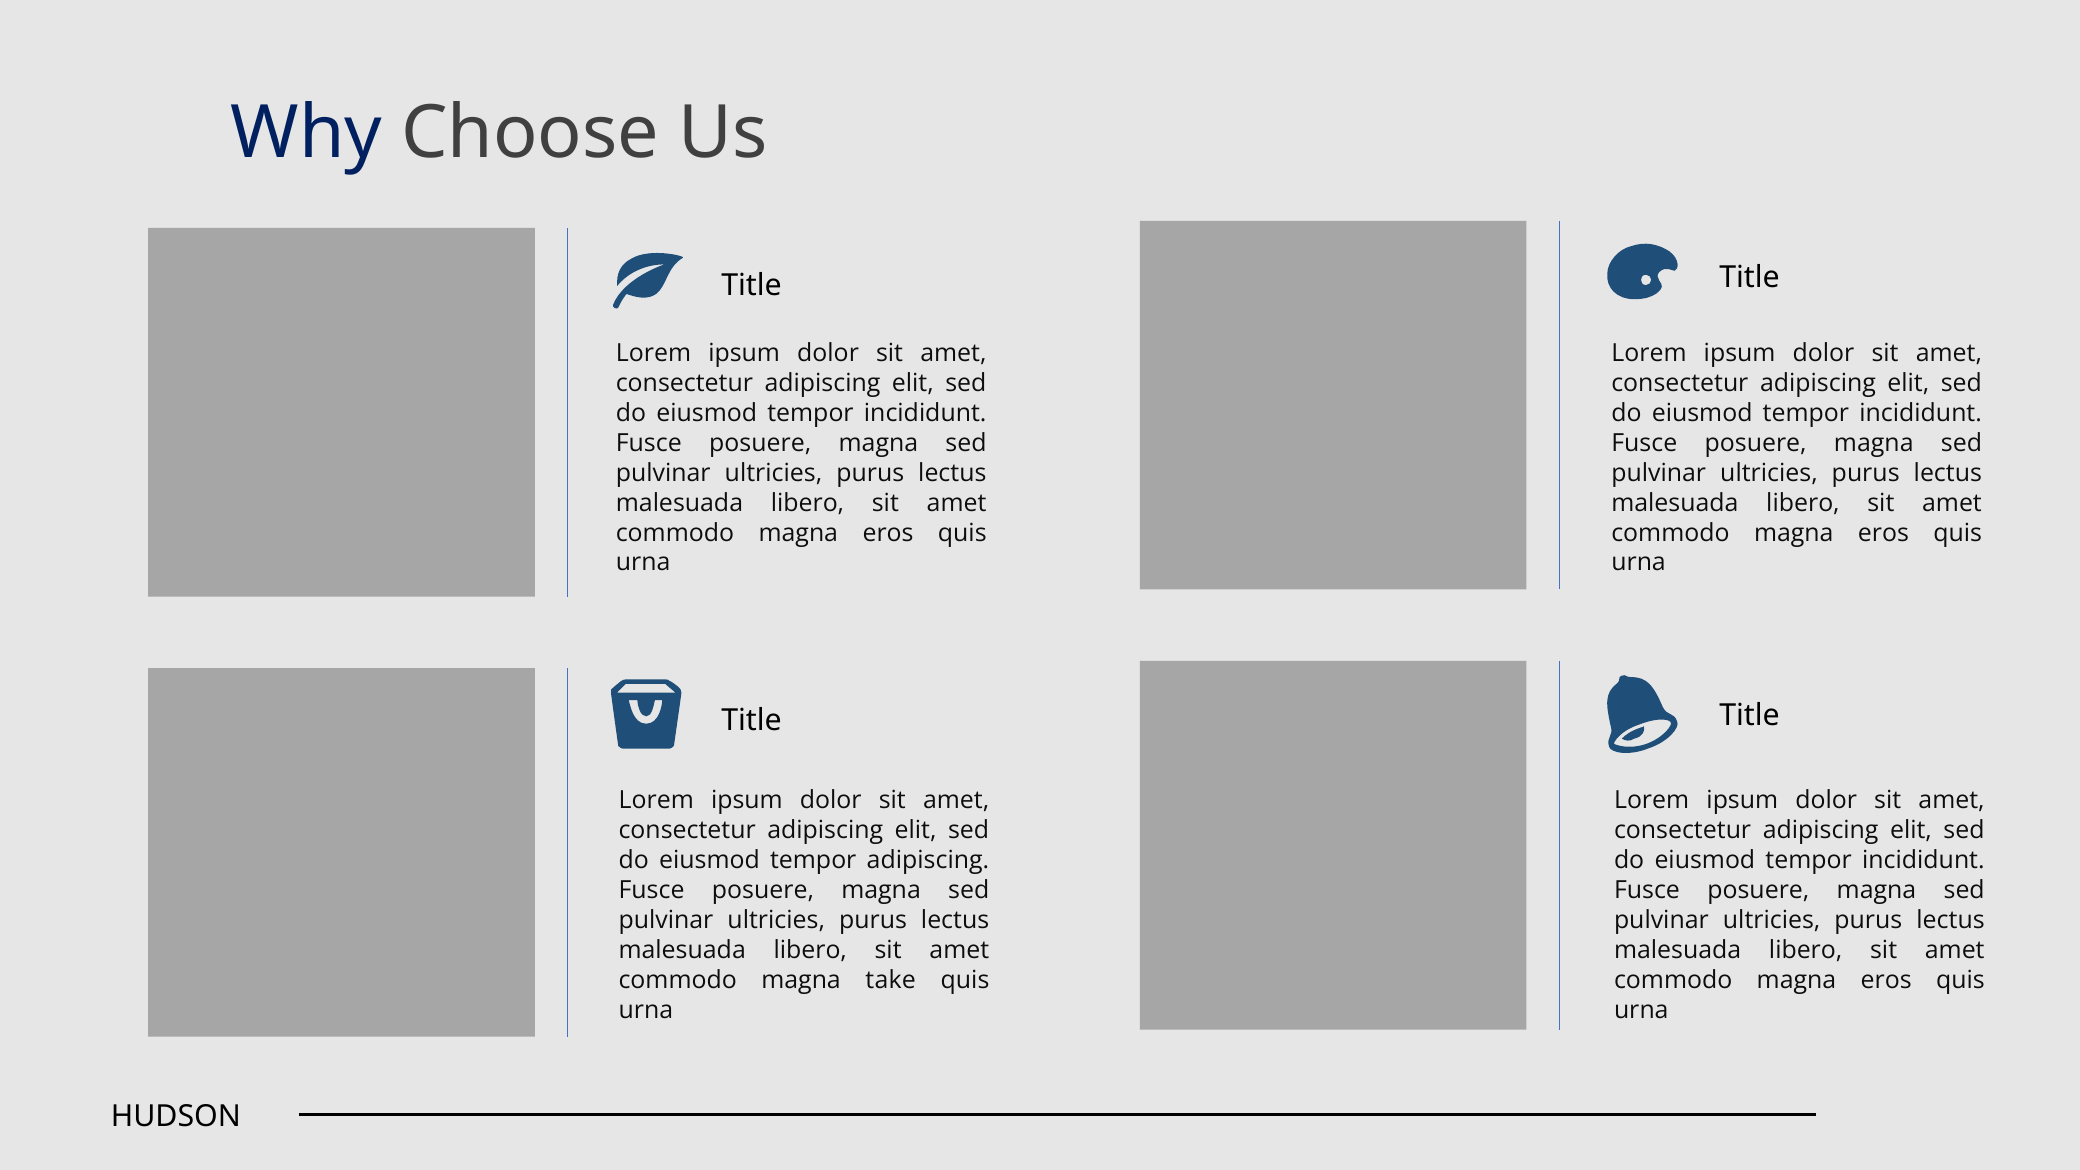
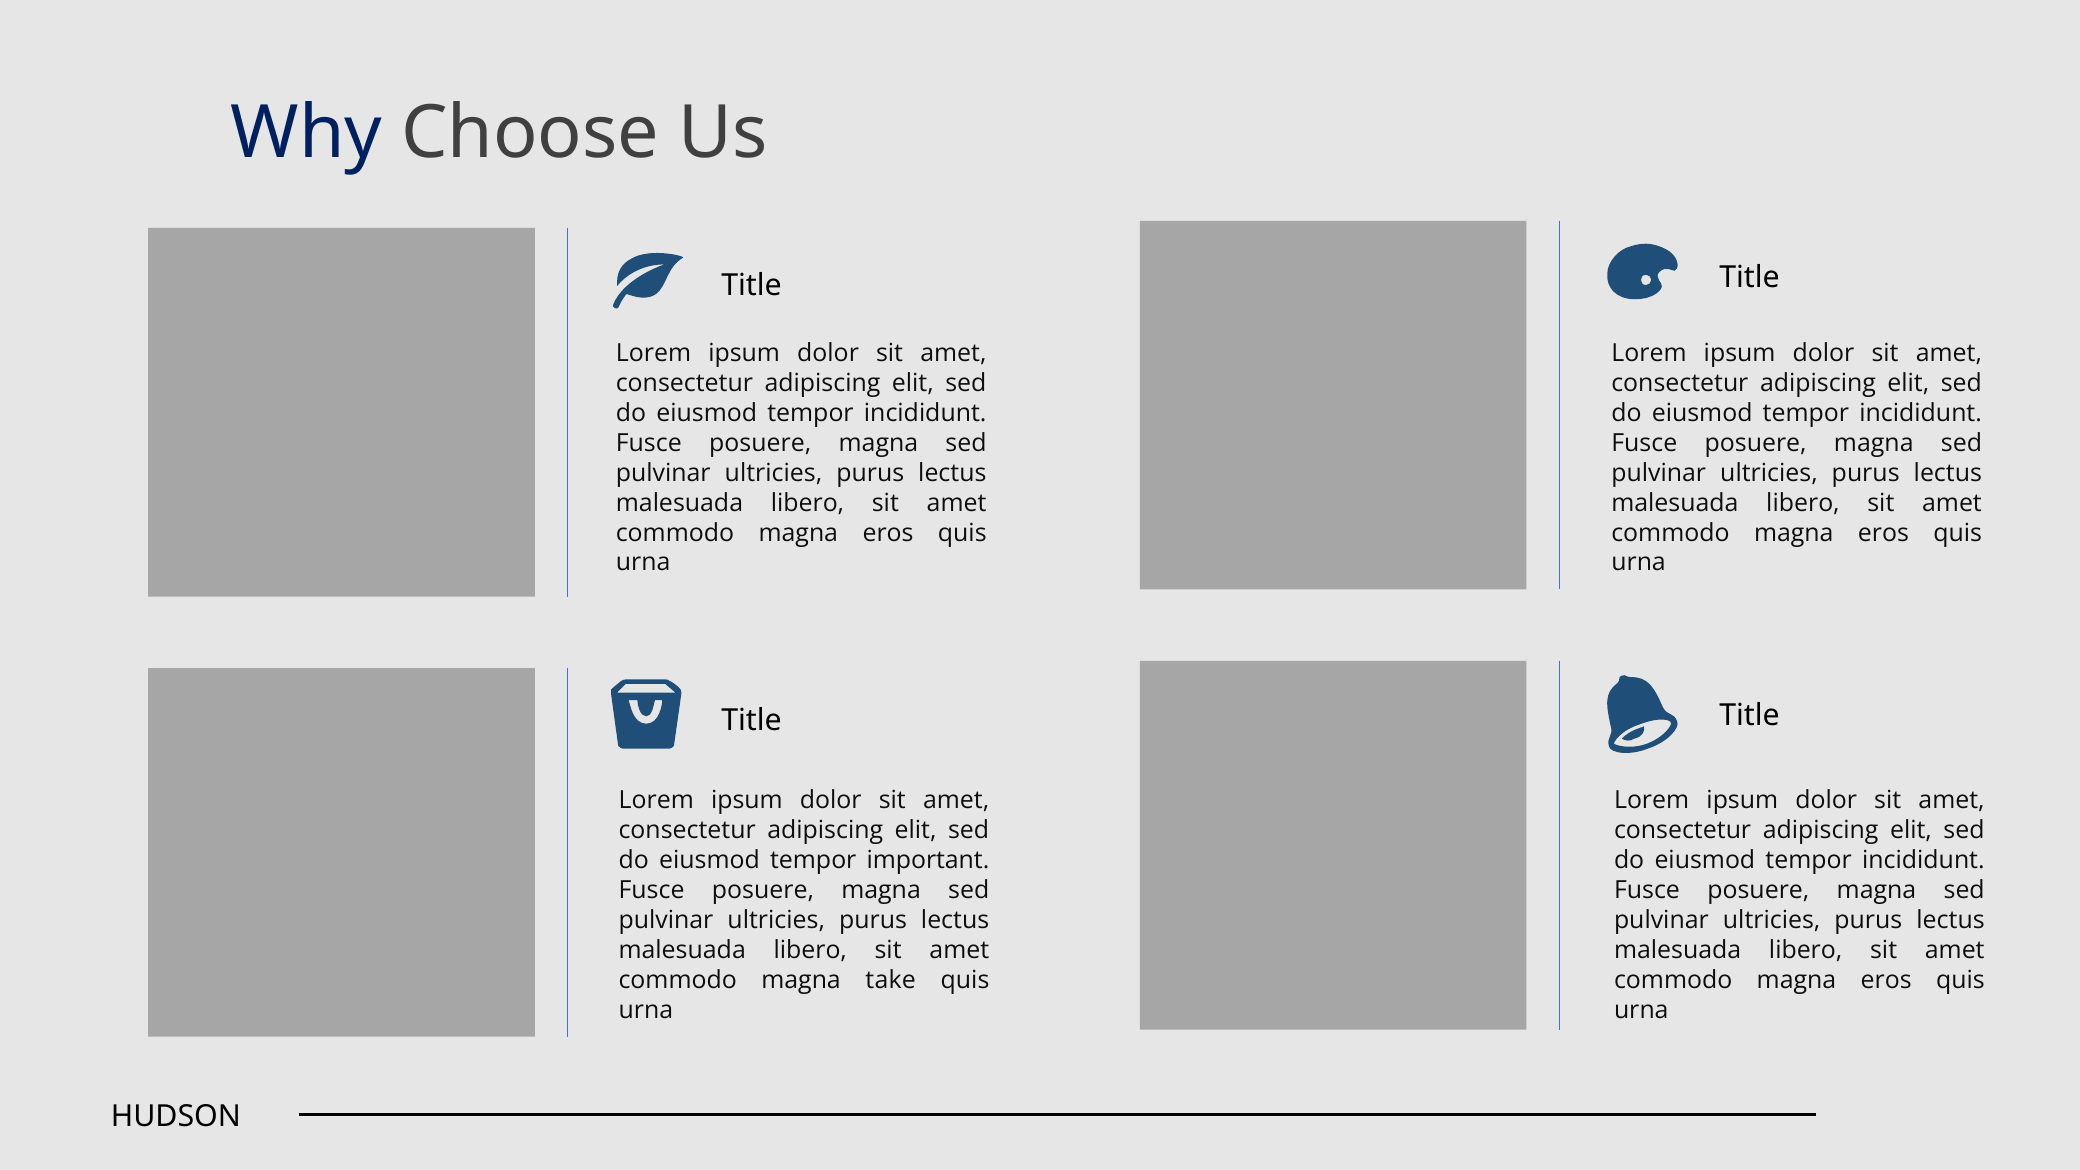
tempor adipiscing: adipiscing -> important
